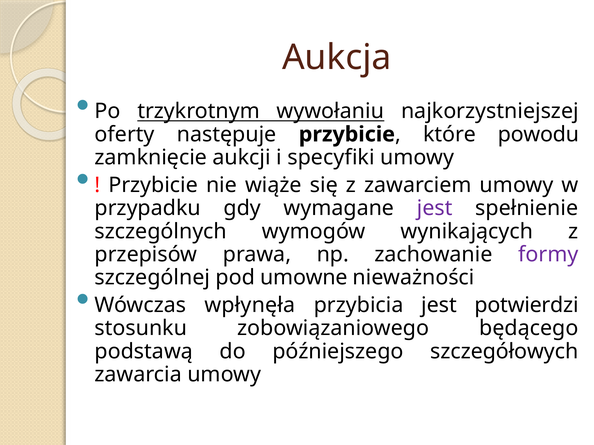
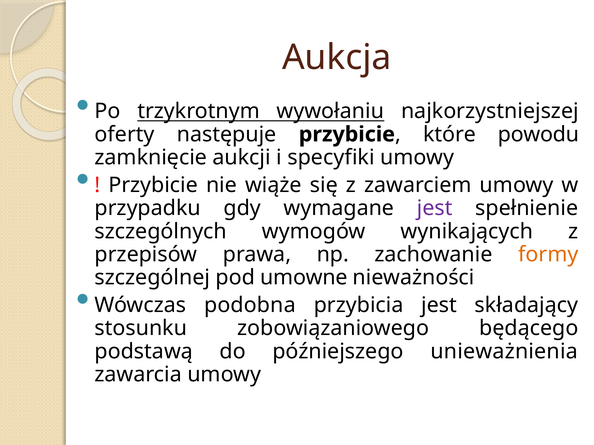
formy colour: purple -> orange
wpłynęła: wpłynęła -> podobna
potwierdzi: potwierdzi -> składający
szczegółowych: szczegółowych -> unieważnienia
